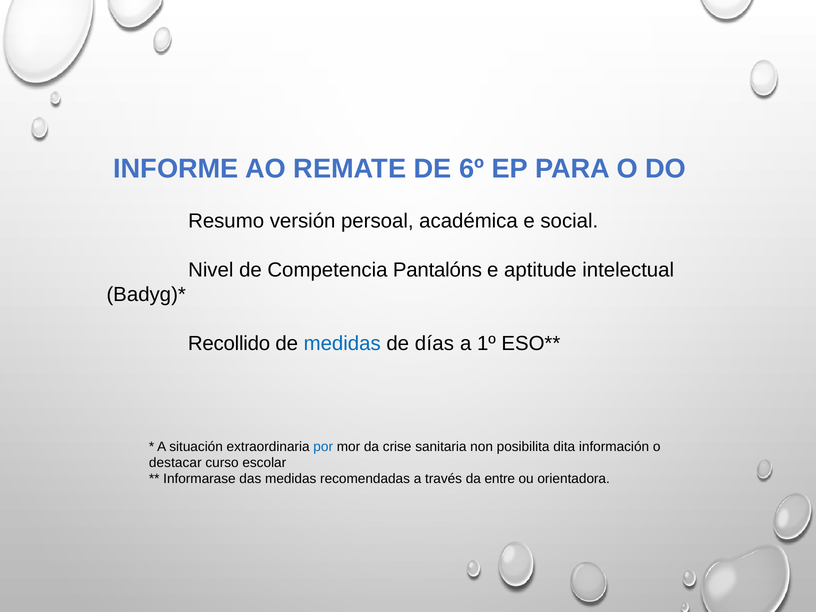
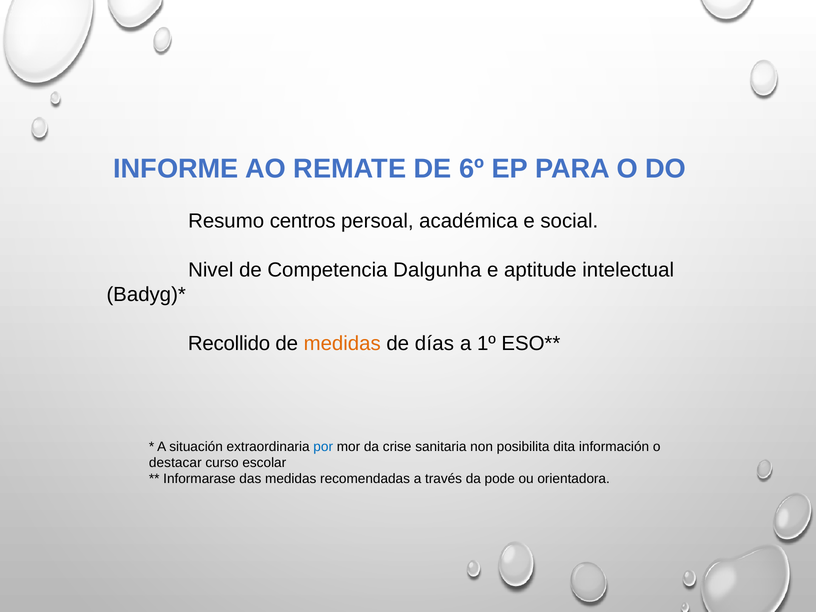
versión: versión -> centros
Pantalóns: Pantalóns -> Dalgunha
medidas at (342, 344) colour: blue -> orange
entre: entre -> pode
